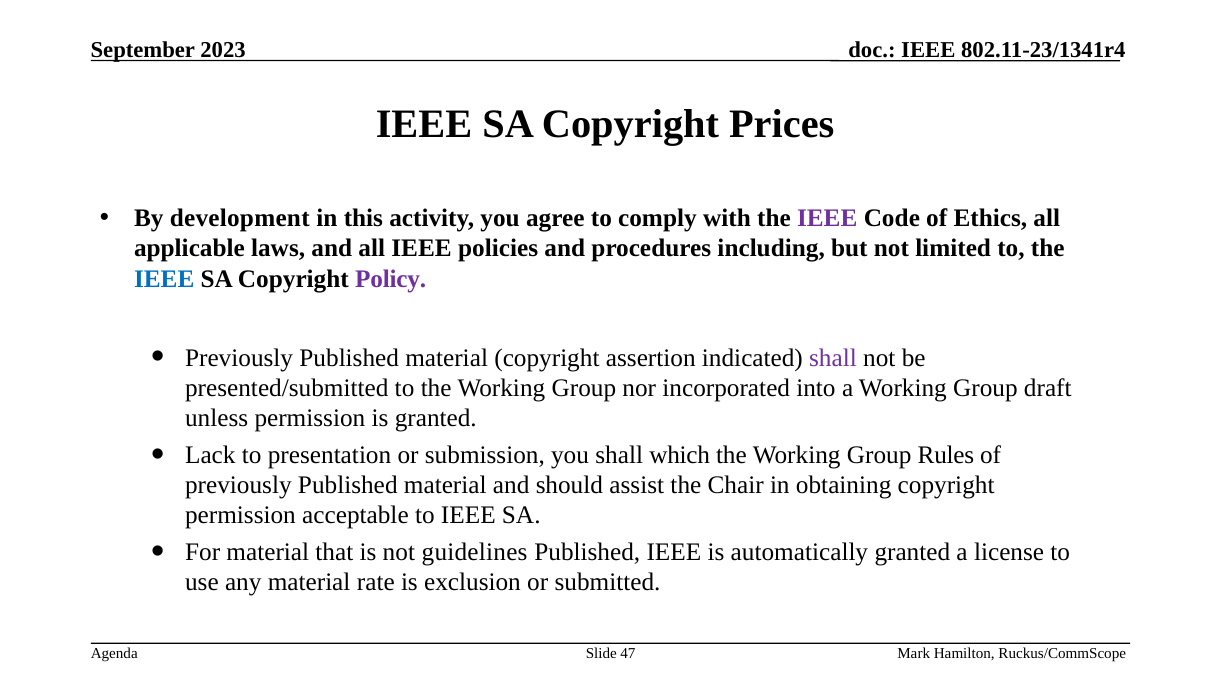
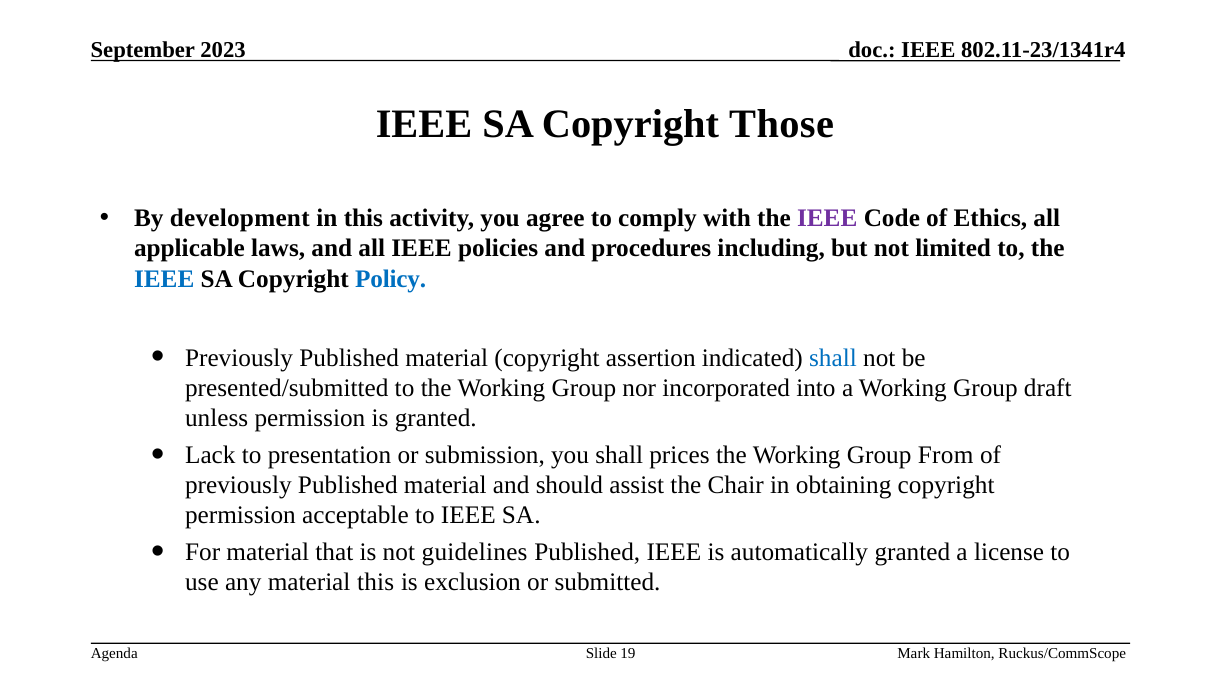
Prices: Prices -> Those
Policy colour: purple -> blue
shall at (833, 358) colour: purple -> blue
which: which -> prices
Rules: Rules -> From
material rate: rate -> this
47: 47 -> 19
